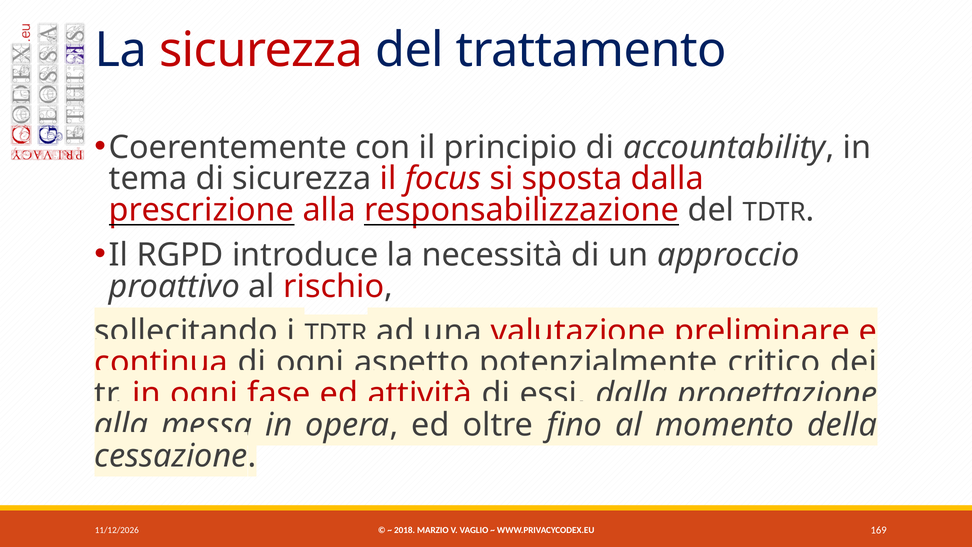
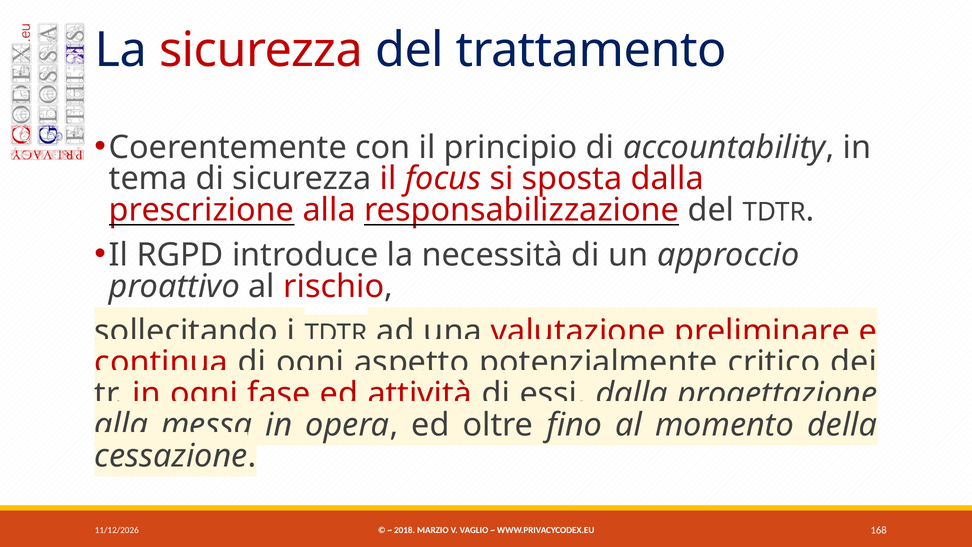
169: 169 -> 168
